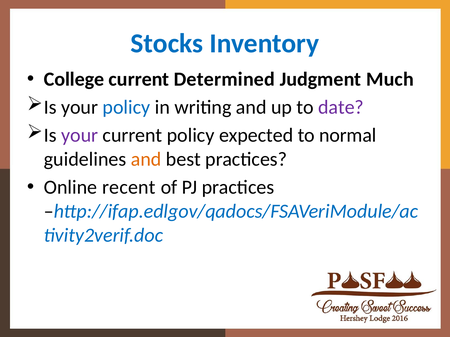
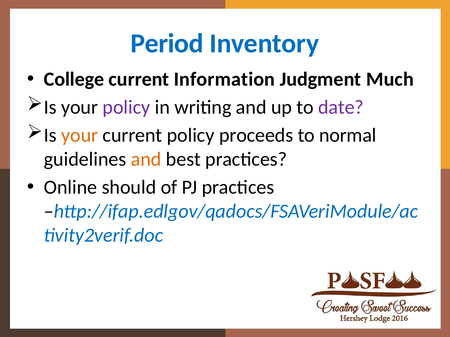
Stocks: Stocks -> Period
Determined: Determined -> Information
policy at (126, 107) colour: blue -> purple
your at (80, 135) colour: purple -> orange
expected: expected -> proceeds
recent: recent -> should
